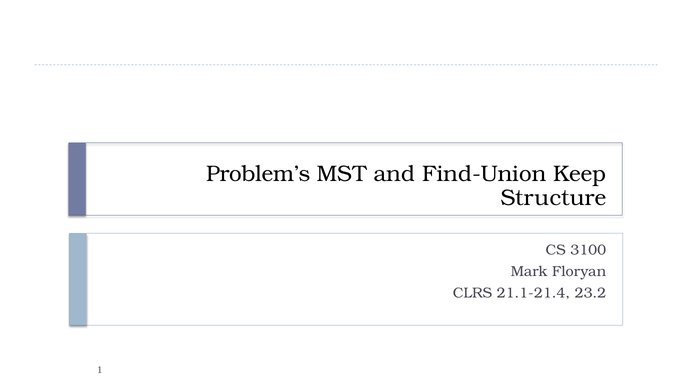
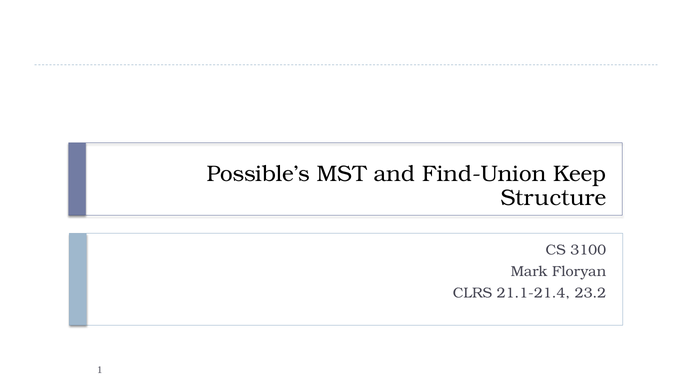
Problem’s: Problem’s -> Possible’s
